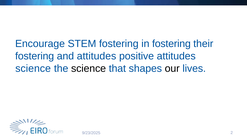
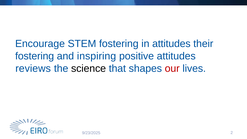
in fostering: fostering -> attitudes
and attitudes: attitudes -> inspiring
science at (33, 68): science -> reviews
our colour: black -> red
